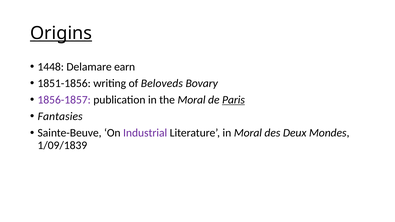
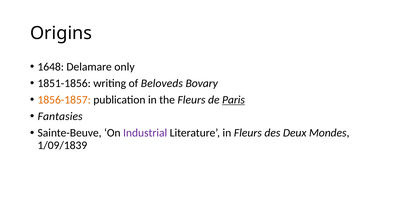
Origins underline: present -> none
1448: 1448 -> 1648
earn: earn -> only
1856-1857 colour: purple -> orange
the Moral: Moral -> Fleurs
in Moral: Moral -> Fleurs
